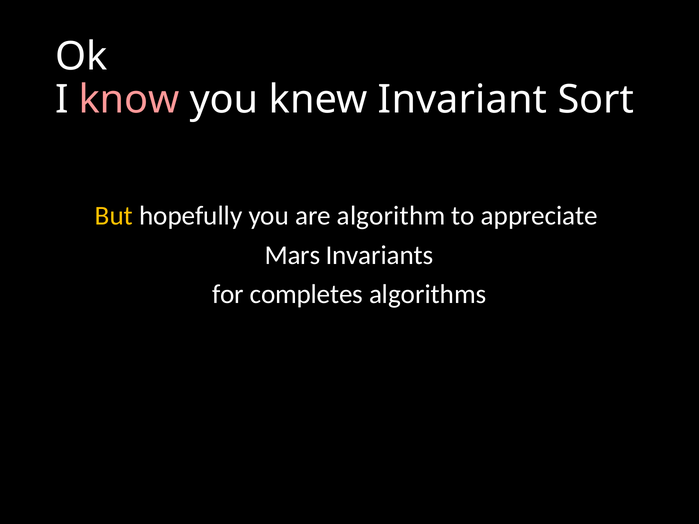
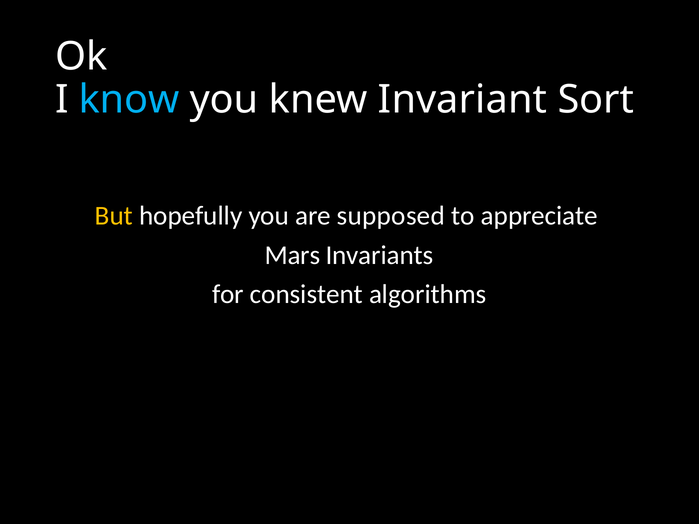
know colour: pink -> light blue
algorithm: algorithm -> supposed
completes: completes -> consistent
